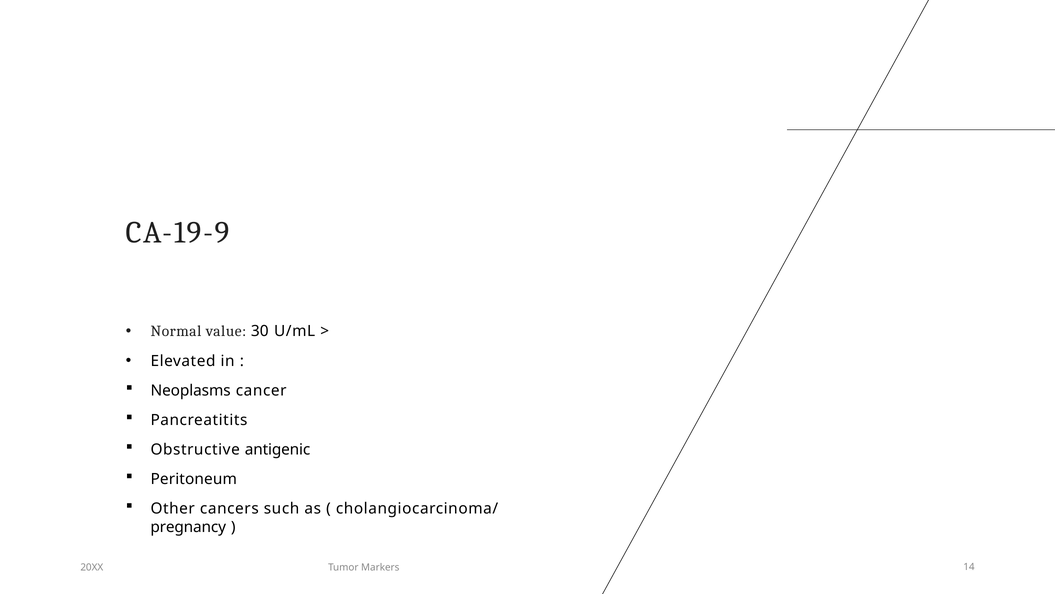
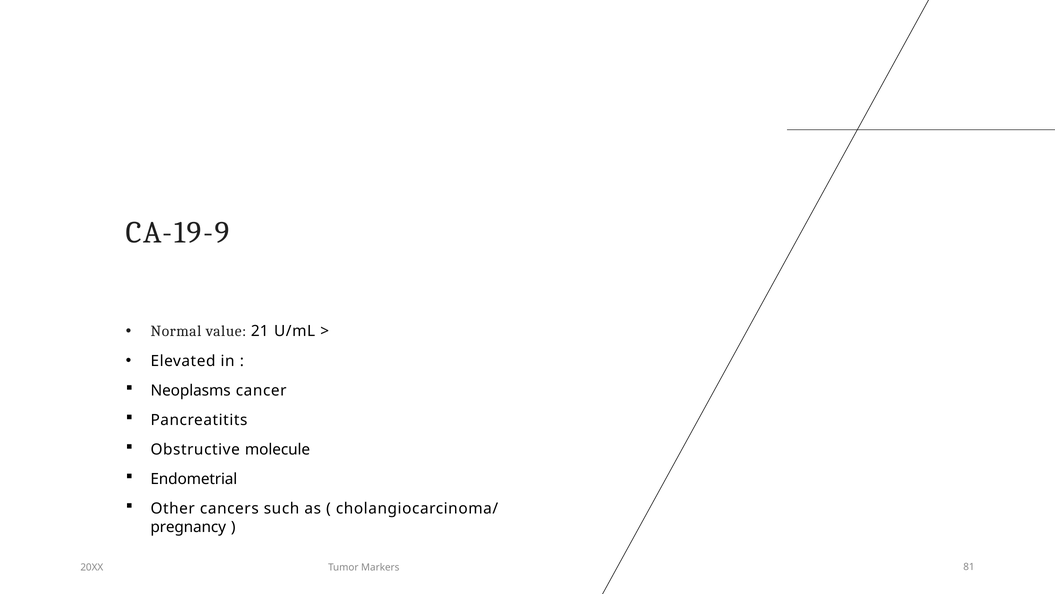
30: 30 -> 21
antigenic: antigenic -> molecule
Peritoneum: Peritoneum -> Endometrial
14: 14 -> 81
